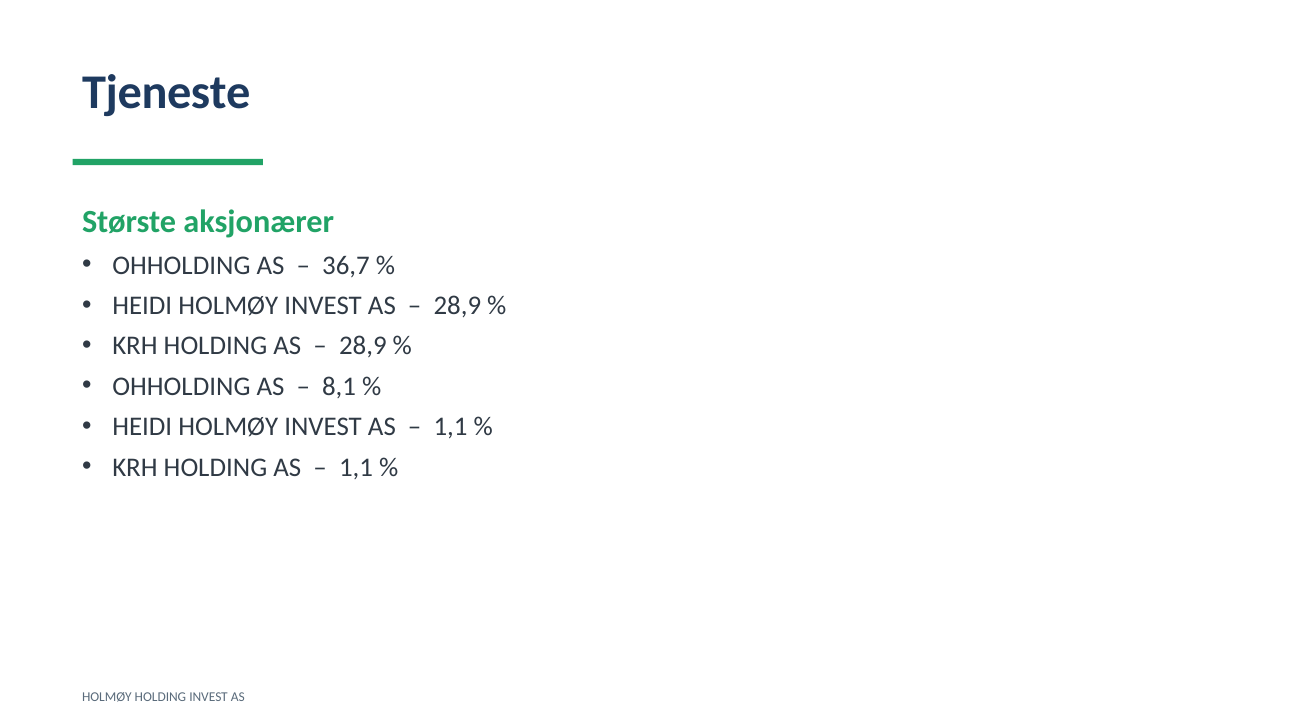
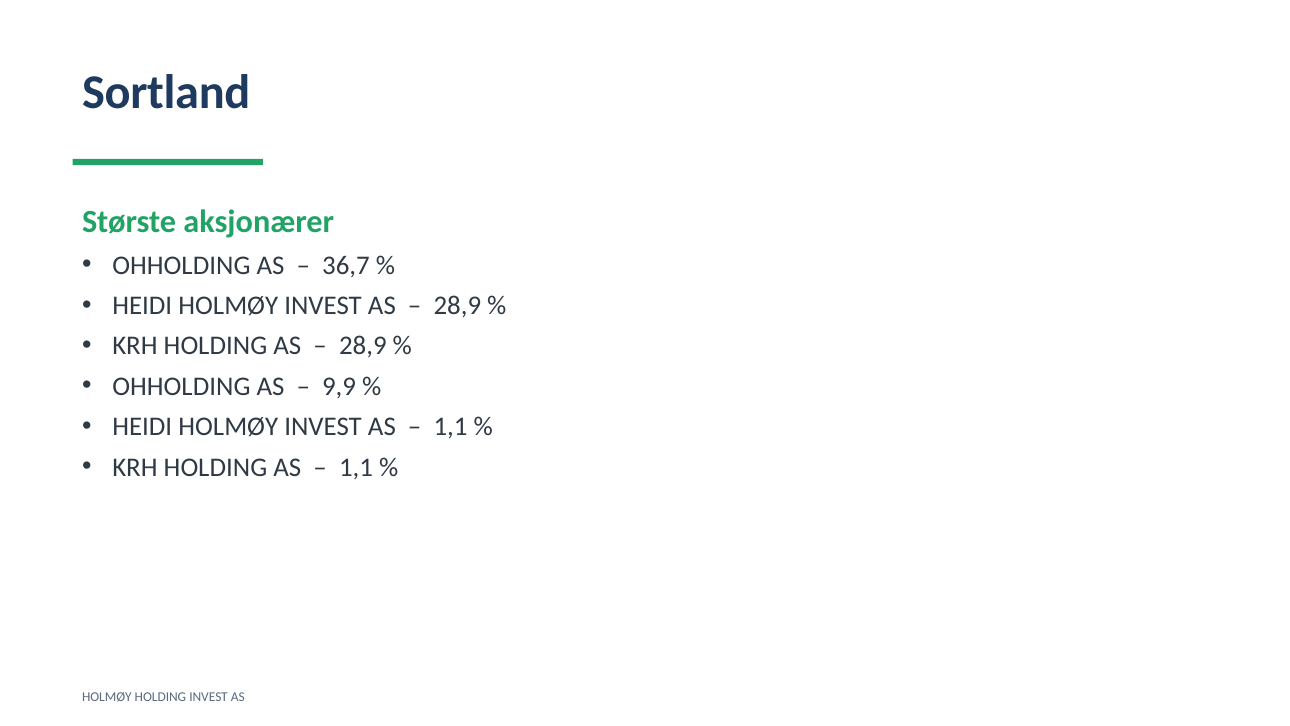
Tjeneste: Tjeneste -> Sortland
8,1: 8,1 -> 9,9
